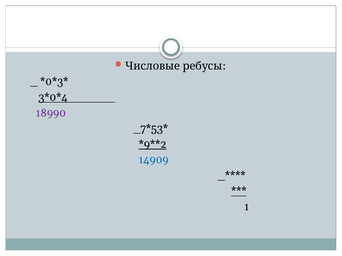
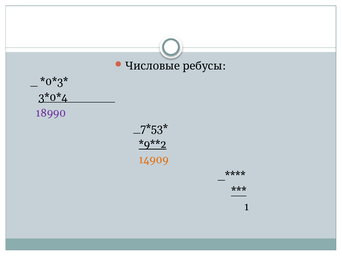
14909 colour: blue -> orange
